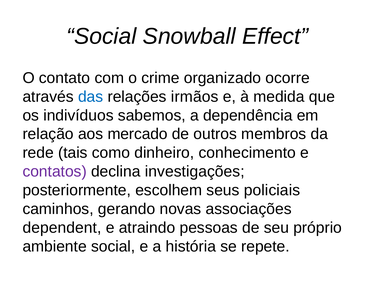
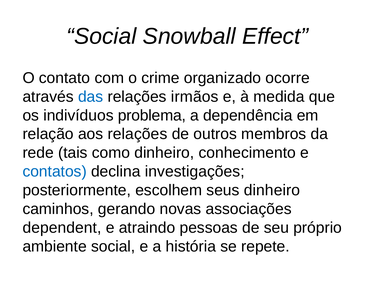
sabemos: sabemos -> problema
aos mercado: mercado -> relações
contatos colour: purple -> blue
seus policiais: policiais -> dinheiro
